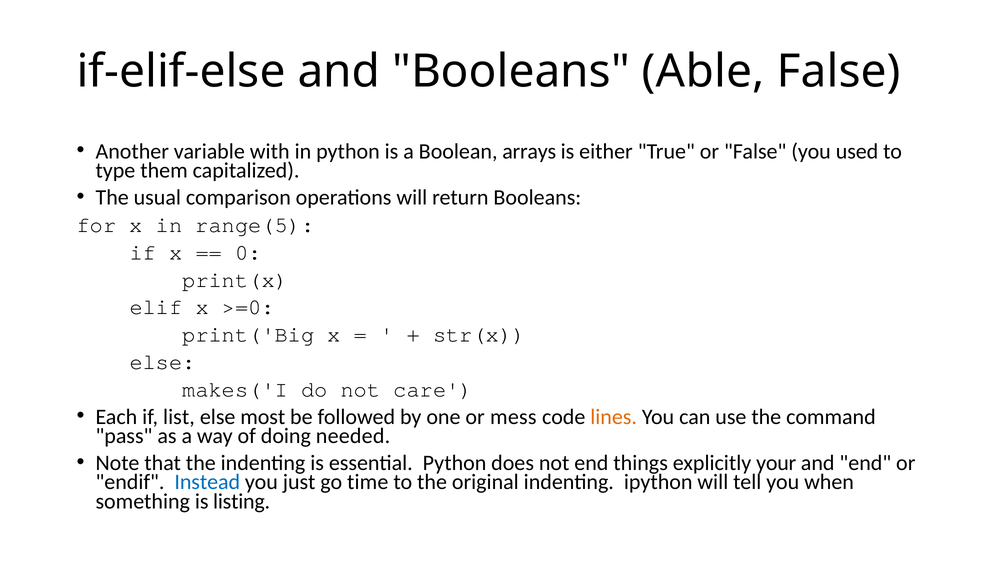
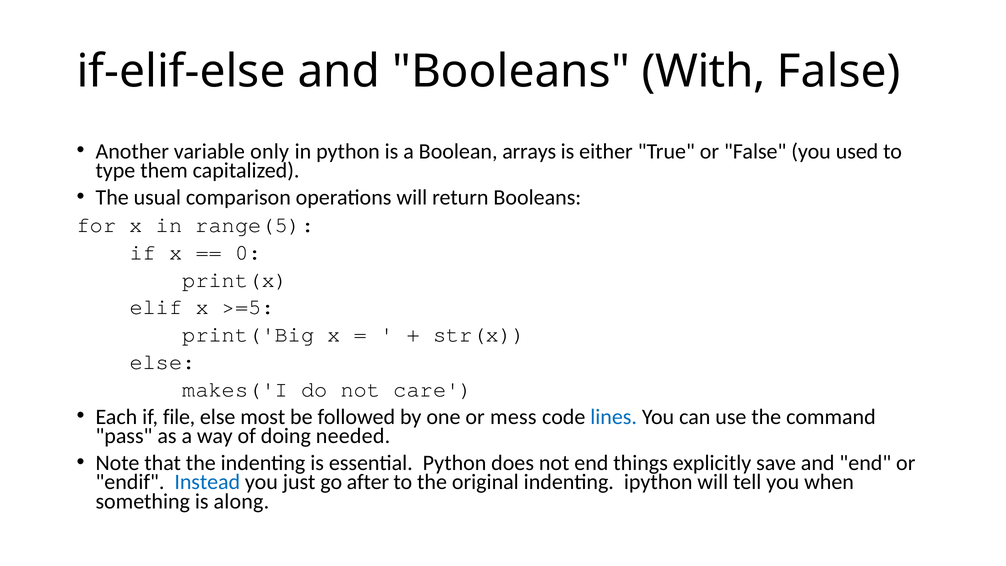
Able: Able -> With
with: with -> only
>=0: >=0 -> >=5
list: list -> file
lines colour: orange -> blue
your: your -> save
time: time -> after
listing: listing -> along
